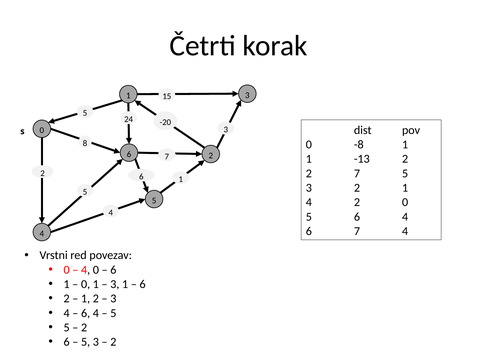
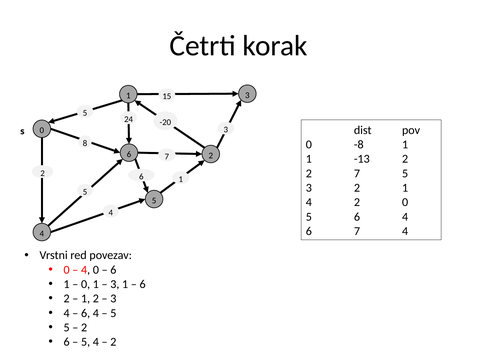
3 at (96, 342): 3 -> 4
